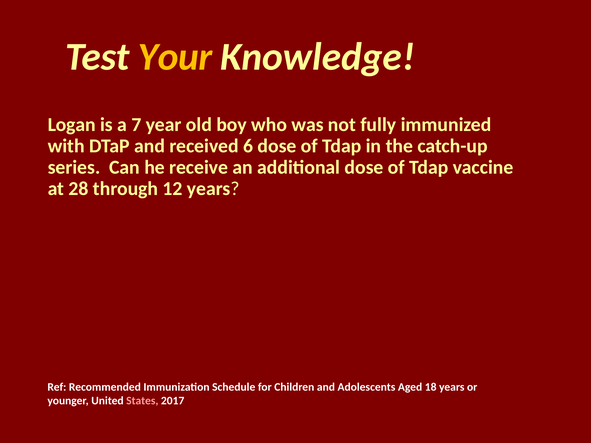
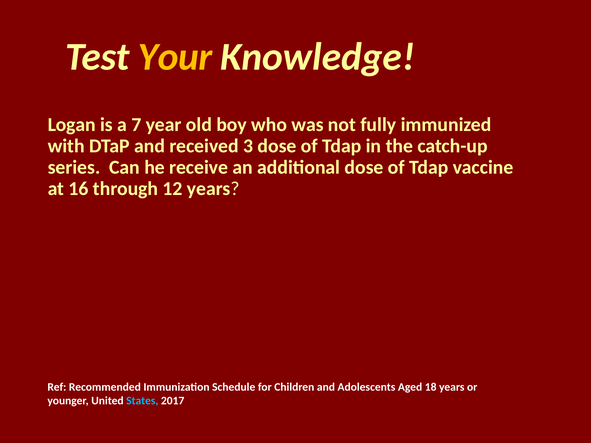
6: 6 -> 3
28: 28 -> 16
States colour: pink -> light blue
